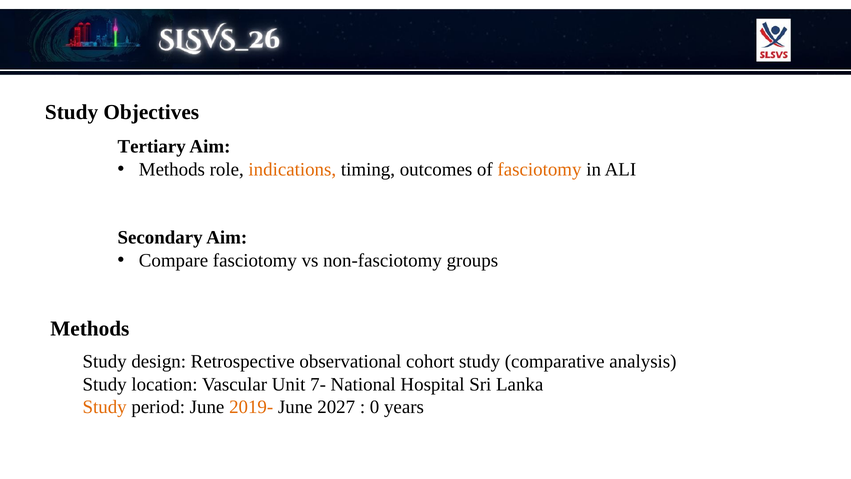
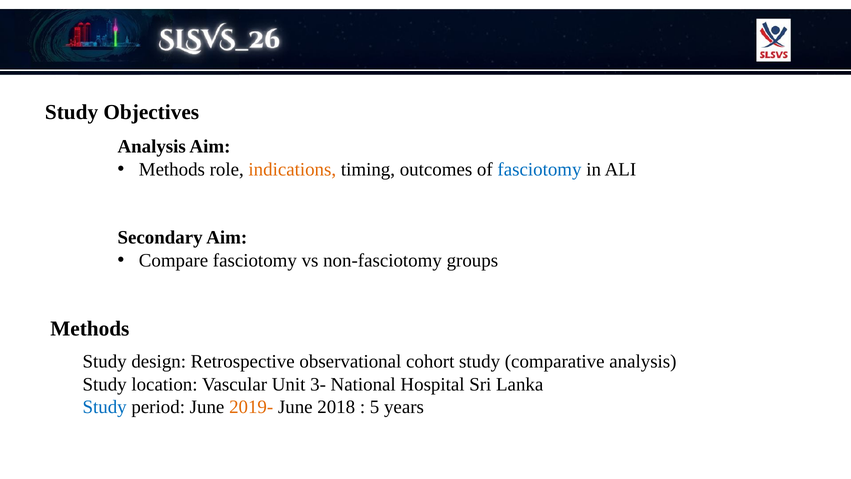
Tertiary at (152, 147): Tertiary -> Analysis
fasciotomy at (539, 169) colour: orange -> blue
7-: 7- -> 3-
Study at (105, 407) colour: orange -> blue
2027: 2027 -> 2018
0: 0 -> 5
